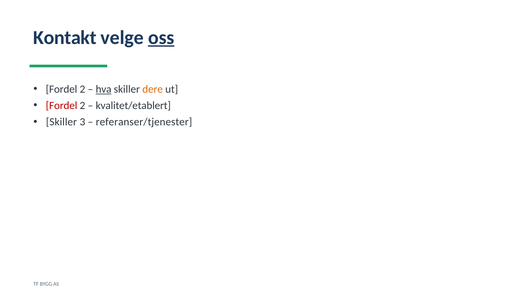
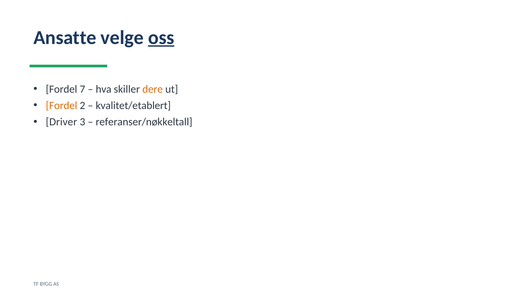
Kontakt: Kontakt -> Ansatte
2 at (82, 89): 2 -> 7
hva underline: present -> none
Fordel at (62, 106) colour: red -> orange
Skiller at (61, 122): Skiller -> Driver
referanser/tjenester: referanser/tjenester -> referanser/nøkkeltall
